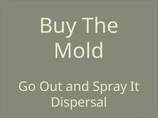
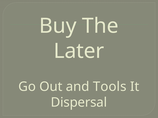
Mold: Mold -> Later
Spray: Spray -> Tools
